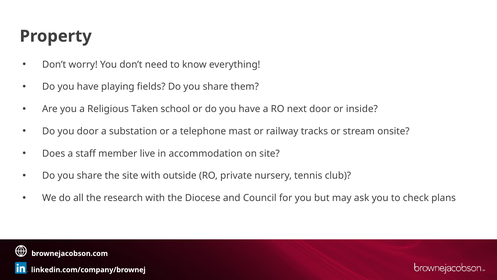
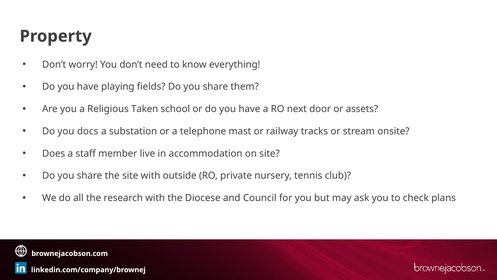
inside: inside -> assets
you door: door -> docs
